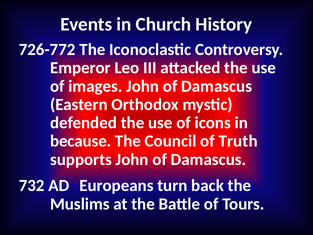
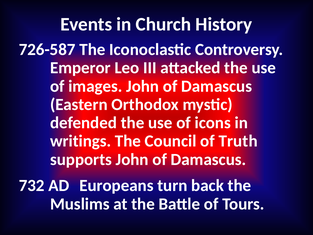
726-772: 726-772 -> 726-587
because: because -> writings
